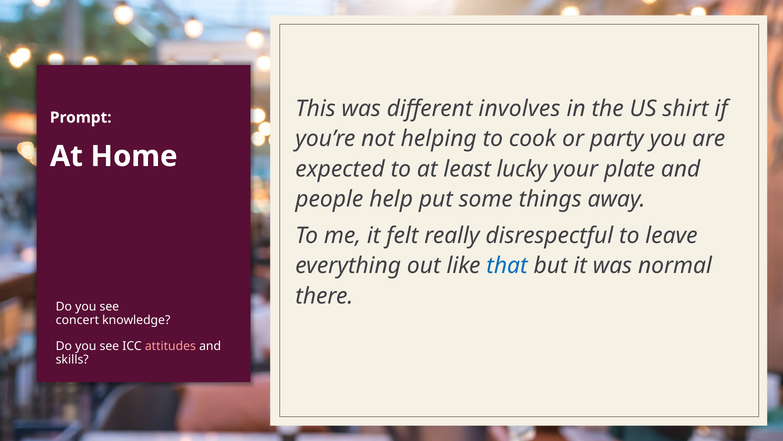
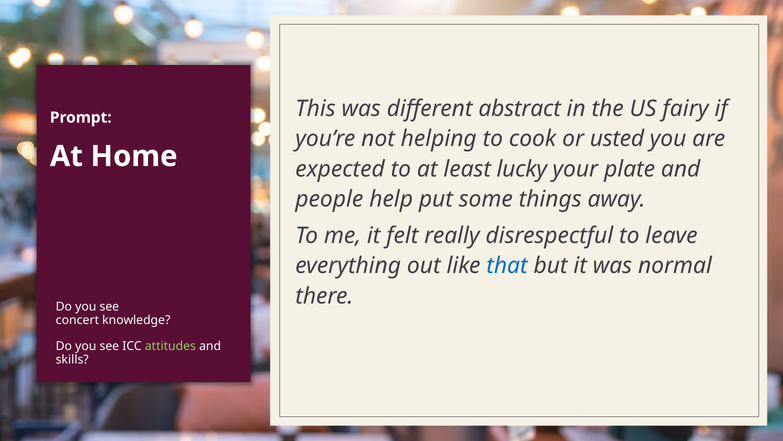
involves: involves -> abstract
shirt: shirt -> fairy
party: party -> usted
attitudes colour: pink -> light green
